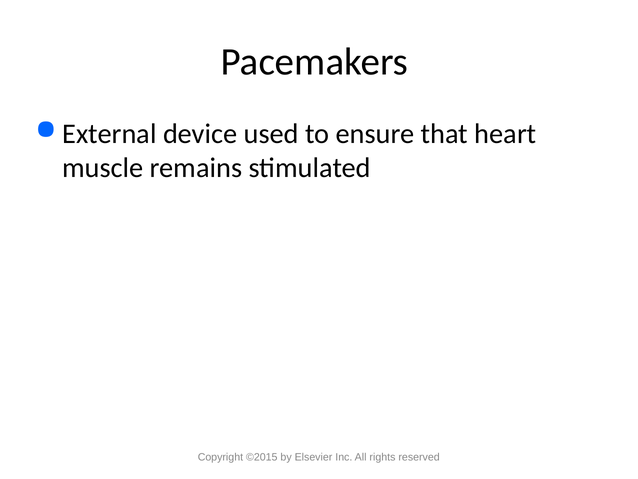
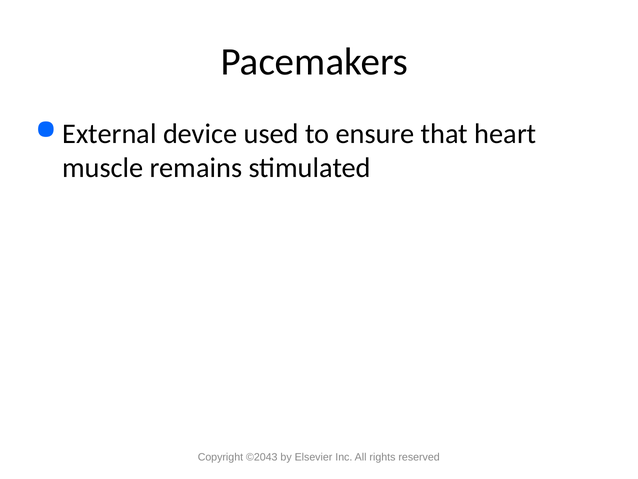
©2015: ©2015 -> ©2043
